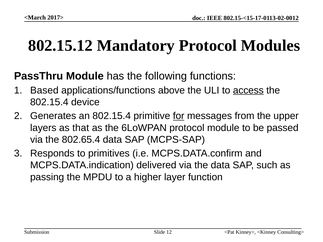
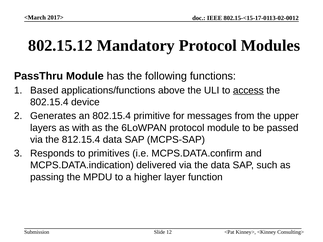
for underline: present -> none
that: that -> with
802.65.4: 802.65.4 -> 812.15.4
